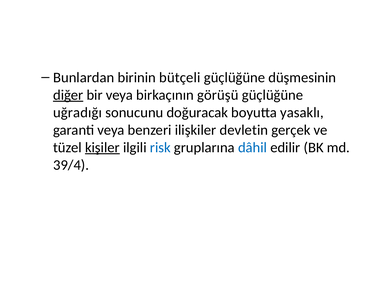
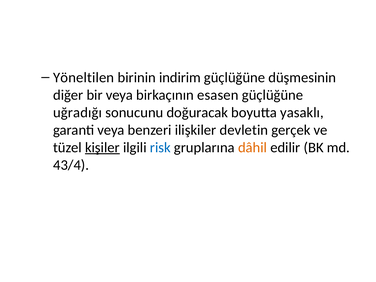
Bunlardan: Bunlardan -> Yöneltilen
bütçeli: bütçeli -> indirim
diğer underline: present -> none
görüşü: görüşü -> esasen
dâhil colour: blue -> orange
39/4: 39/4 -> 43/4
